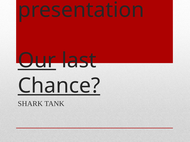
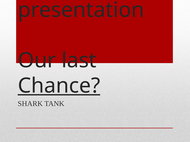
Our underline: present -> none
